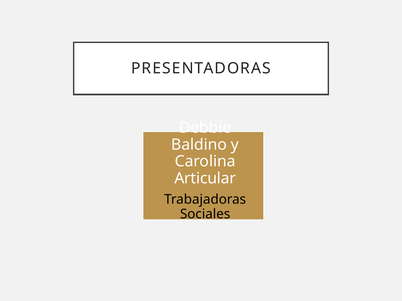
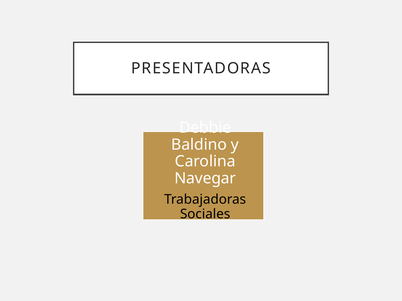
Articular: Articular -> Navegar
